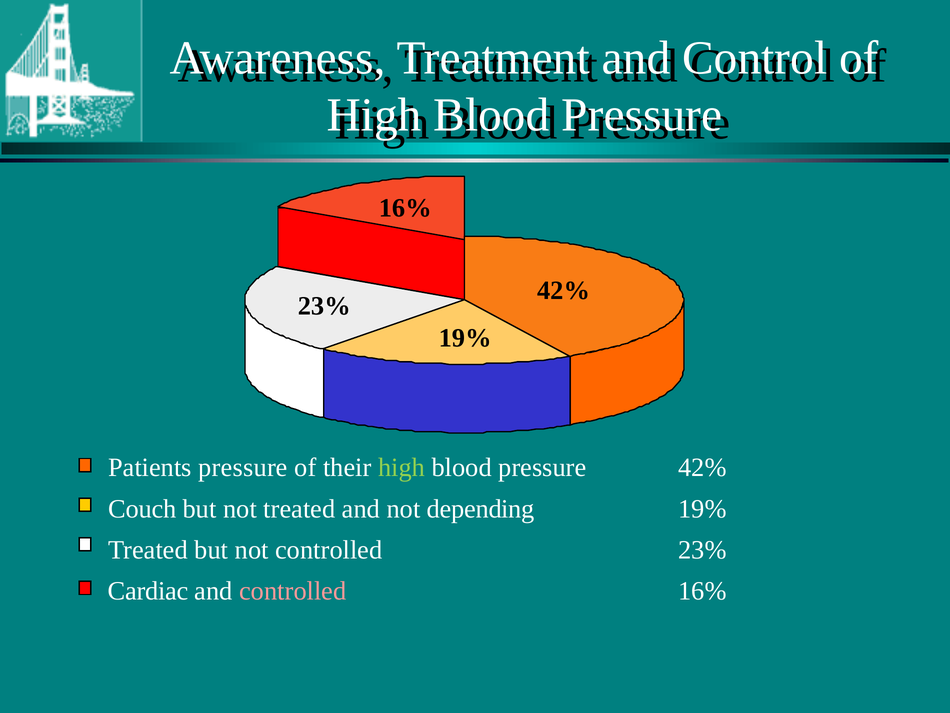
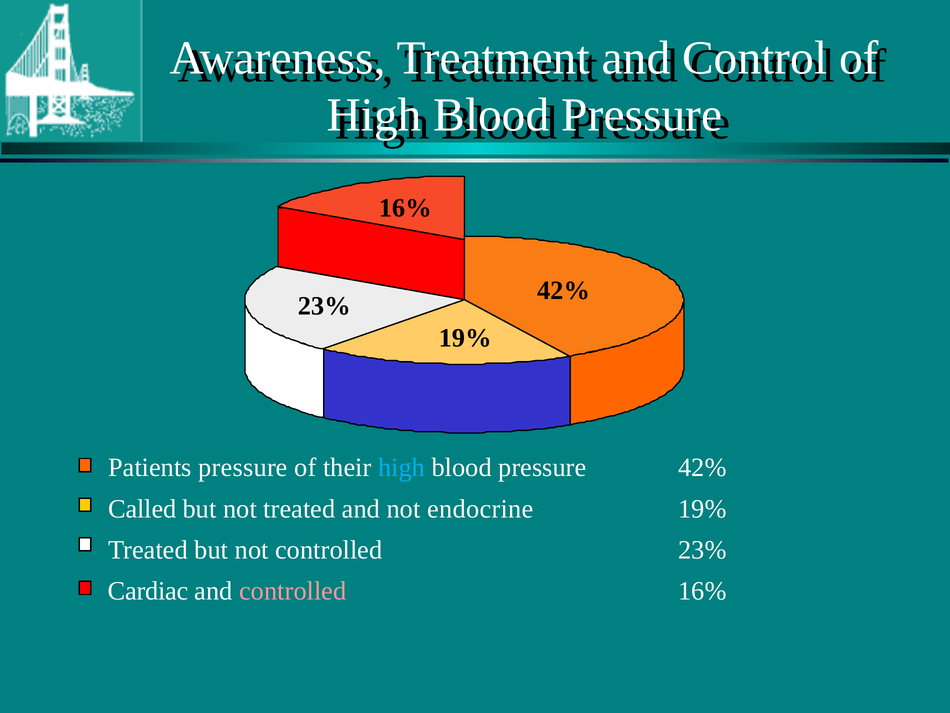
high at (402, 467) colour: light green -> light blue
Couch: Couch -> Called
depending: depending -> endocrine
